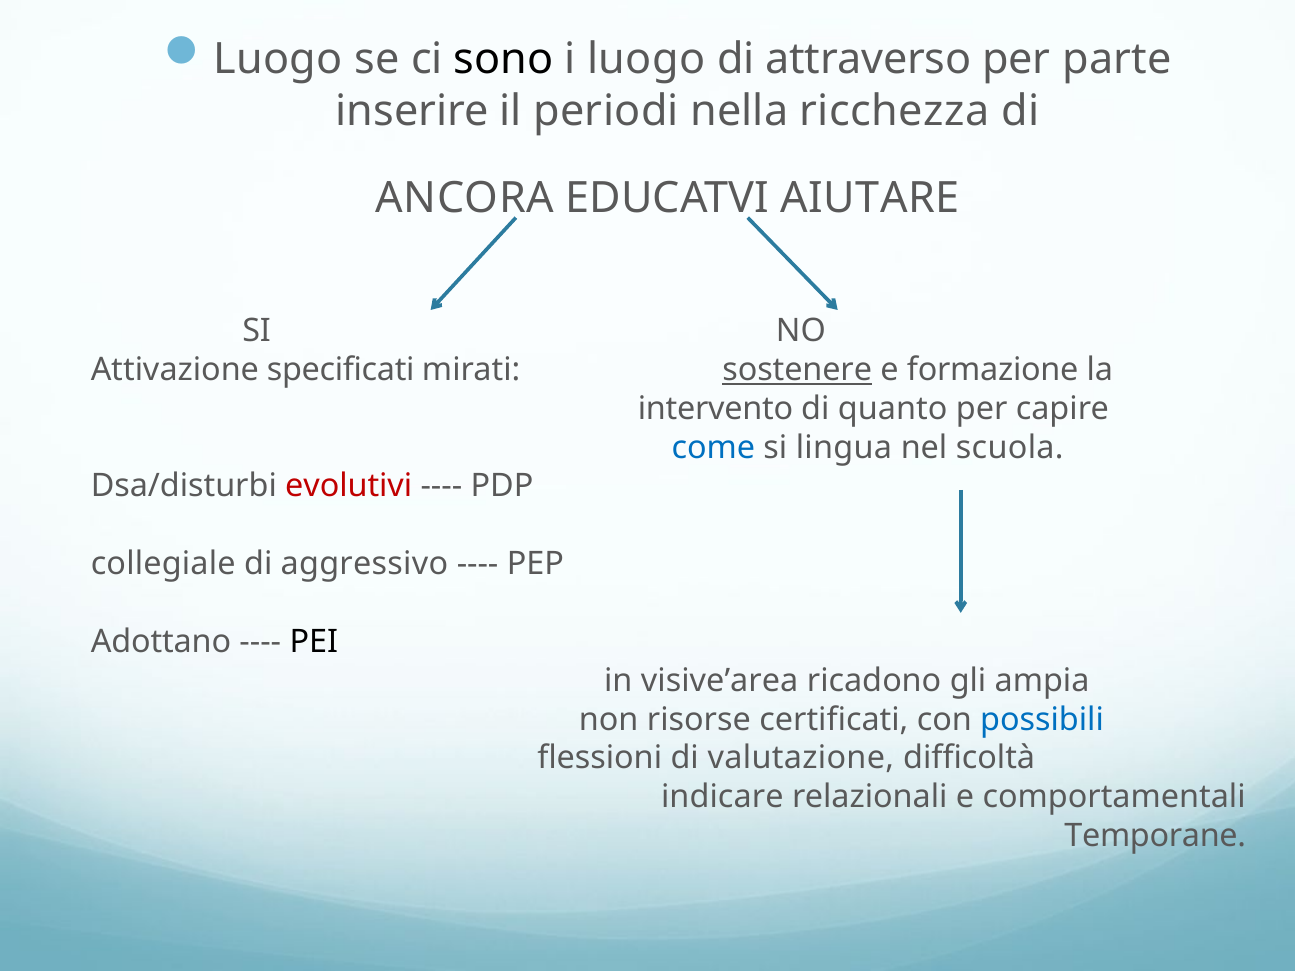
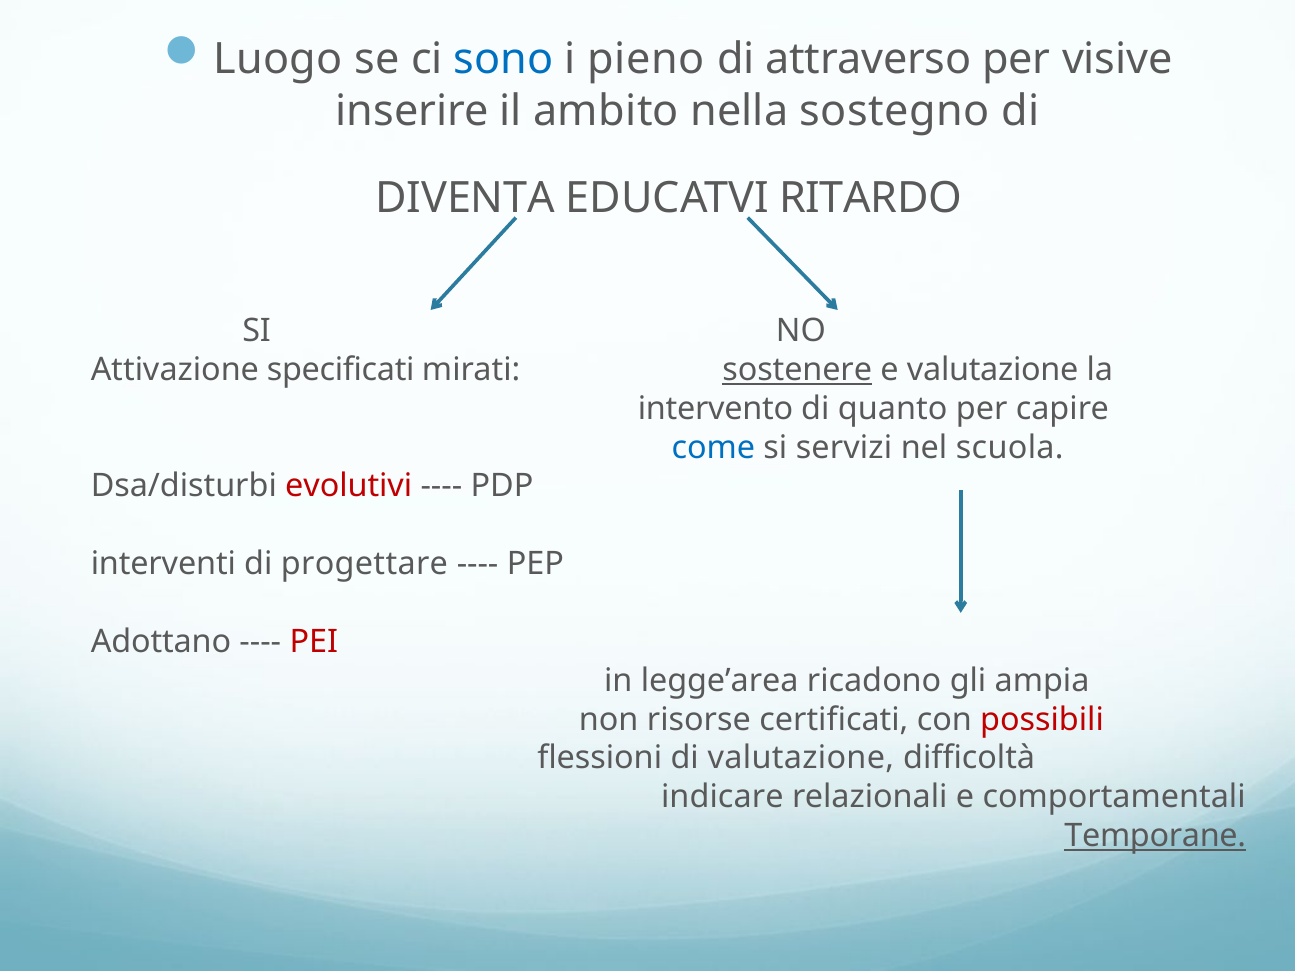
sono colour: black -> blue
i luogo: luogo -> pieno
parte: parte -> visive
periodi: periodi -> ambito
ricchezza: ricchezza -> sostegno
ANCORA: ANCORA -> DIVENTA
AIUTARE: AIUTARE -> RITARDO
e formazione: formazione -> valutazione
lingua: lingua -> servizi
collegiale: collegiale -> interventi
aggressivo: aggressivo -> progettare
PEI colour: black -> red
visive’area: visive’area -> legge’area
possibili colour: blue -> red
Temporane underline: none -> present
